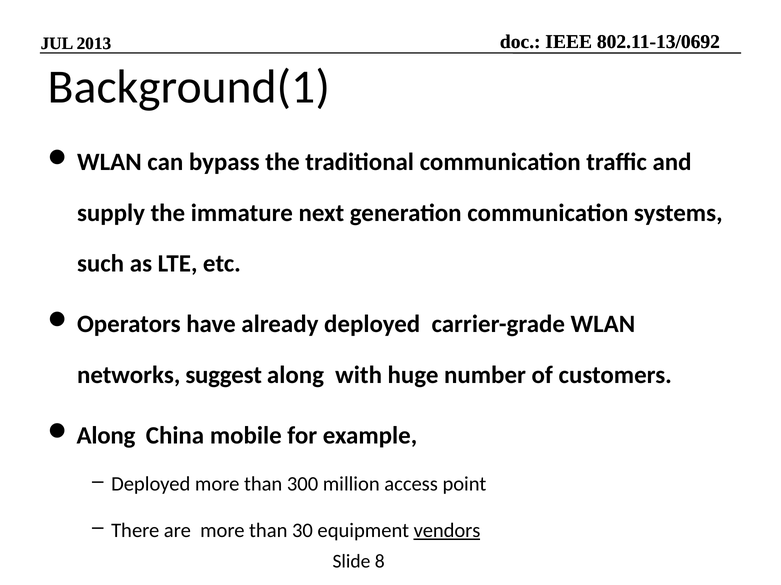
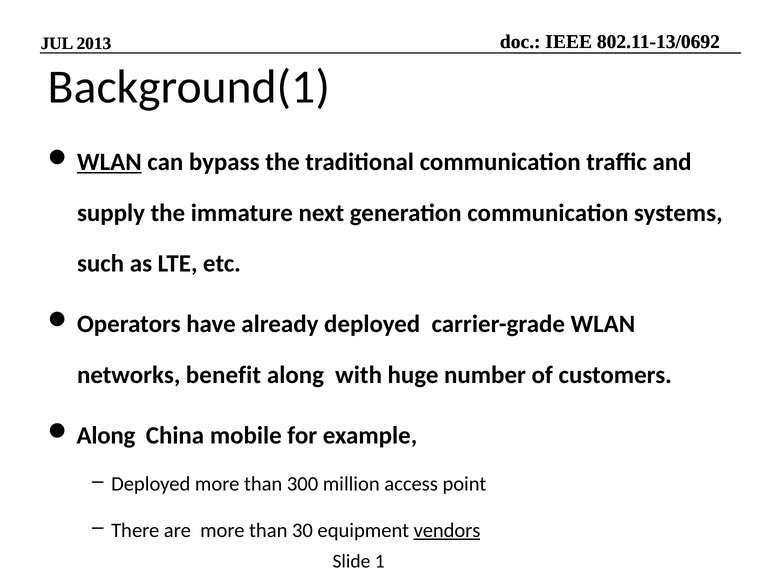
WLAN at (109, 162) underline: none -> present
suggest: suggest -> benefit
8: 8 -> 1
